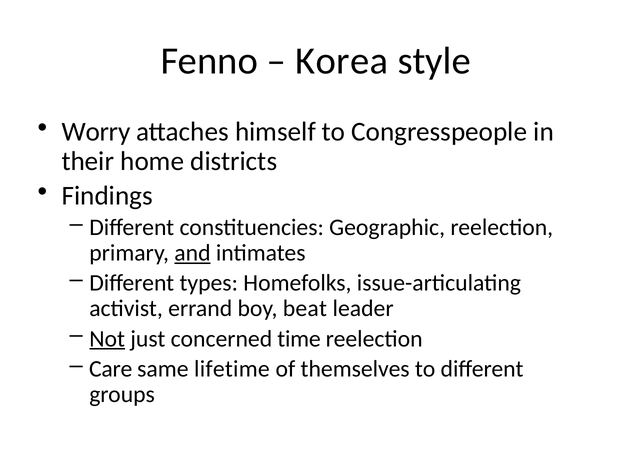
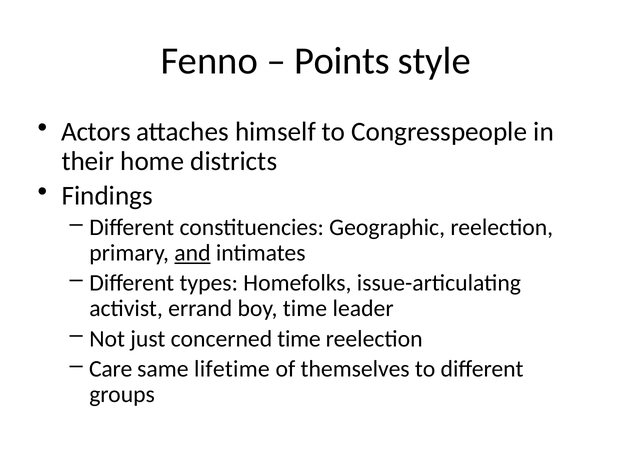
Korea: Korea -> Points
Worry: Worry -> Actors
boy beat: beat -> time
Not underline: present -> none
